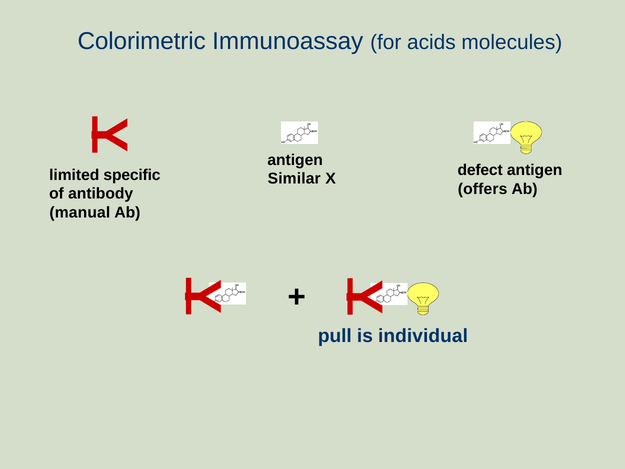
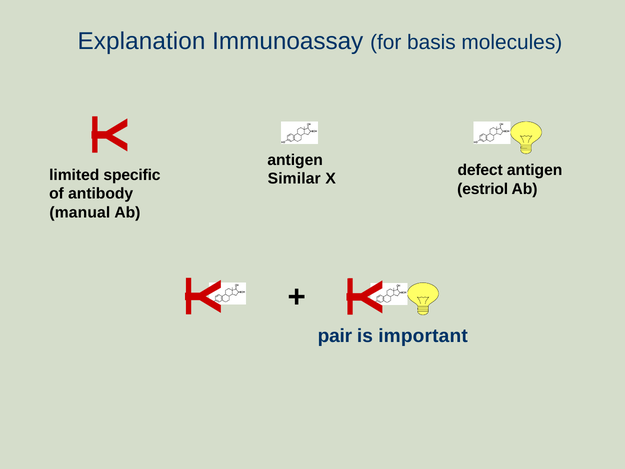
Colorimetric: Colorimetric -> Explanation
acids: acids -> basis
offers: offers -> estriol
pull: pull -> pair
individual: individual -> important
